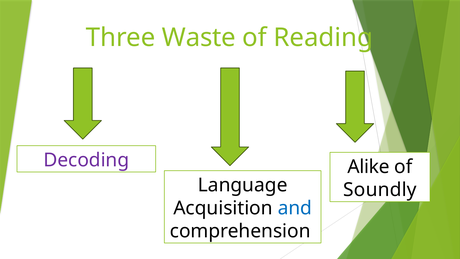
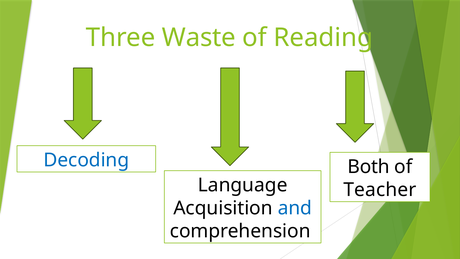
Decoding colour: purple -> blue
Alike: Alike -> Both
Soundly: Soundly -> Teacher
